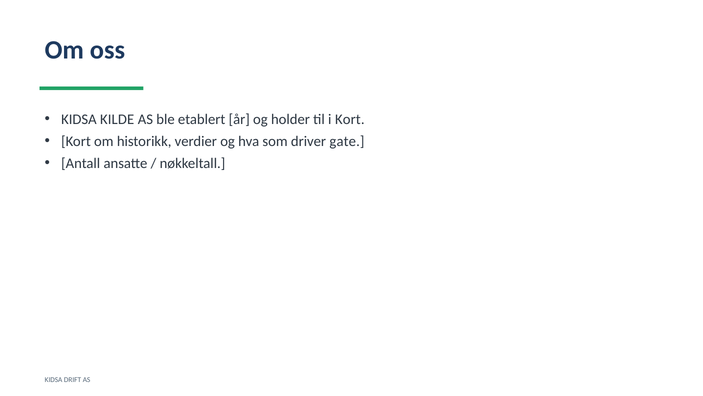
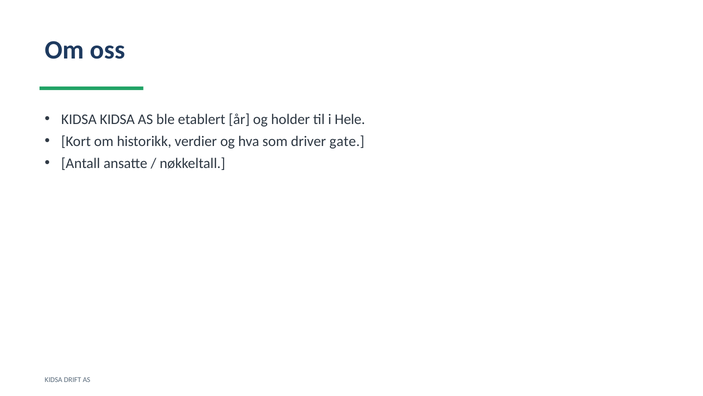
KIDSA KILDE: KILDE -> KIDSA
i Kort: Kort -> Hele
